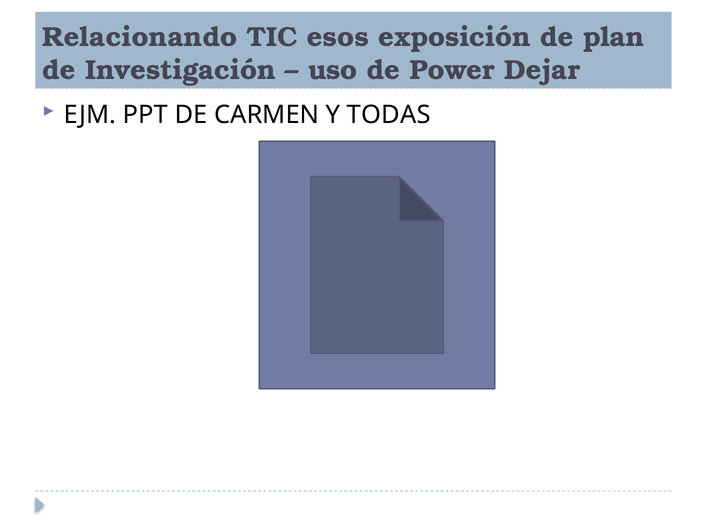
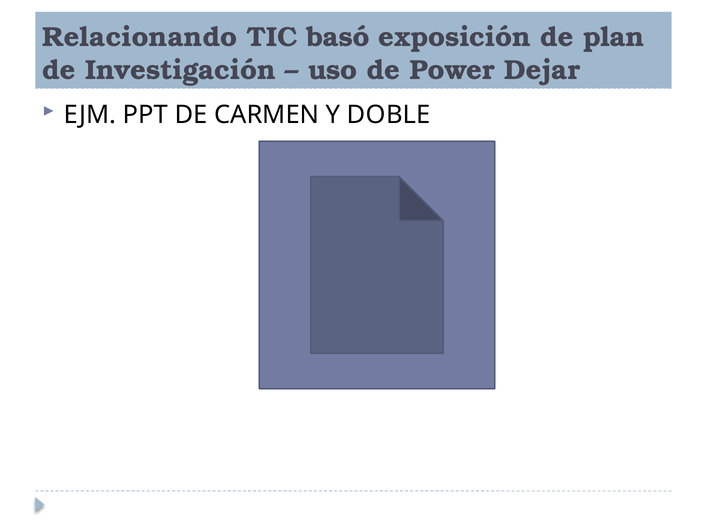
esos: esos -> basó
TODAS: TODAS -> DOBLE
